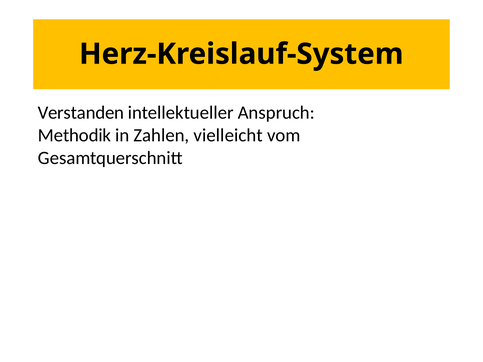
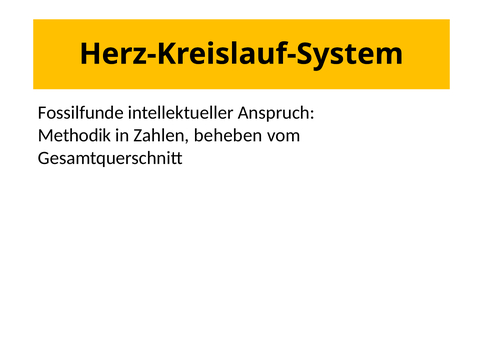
Verstanden: Verstanden -> Fossilfunde
vielleicht: vielleicht -> beheben
